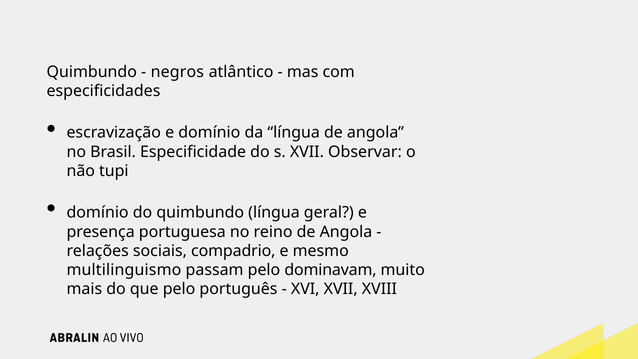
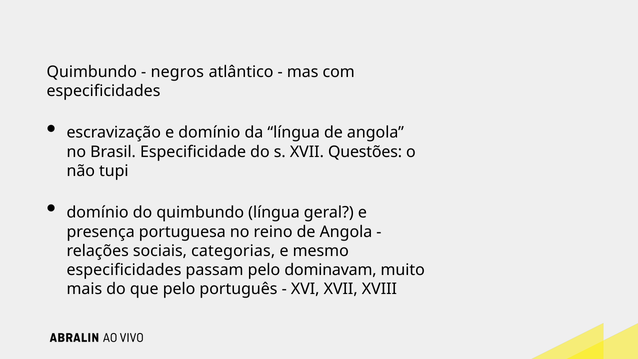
Observar: Observar -> Questões
compadrio: compadrio -> categorias
multilinguismo at (124, 270): multilinguismo -> especificidades
